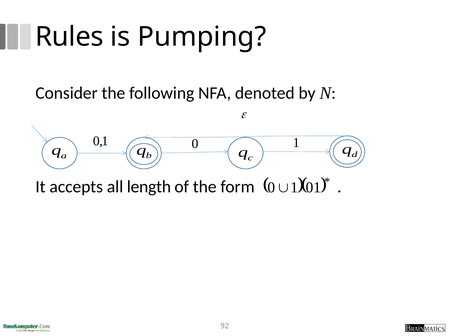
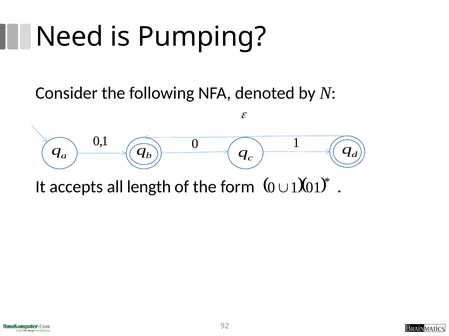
Rules: Rules -> Need
